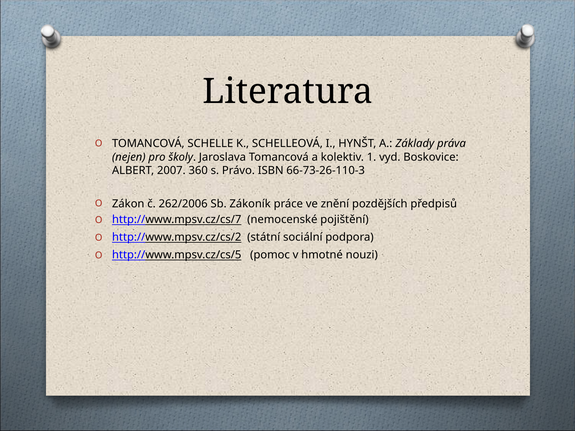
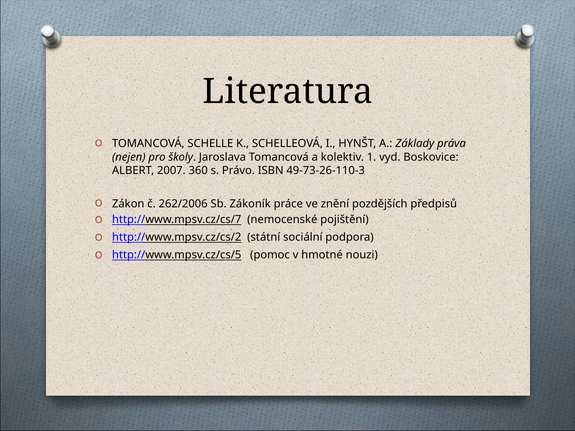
66-73-26-110-3: 66-73-26-110-3 -> 49-73-26-110-3
